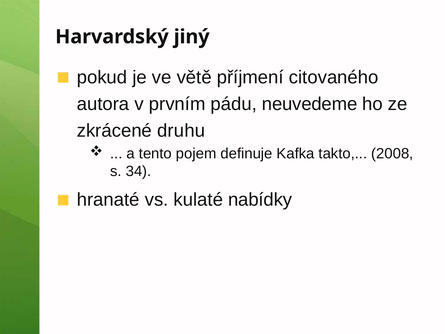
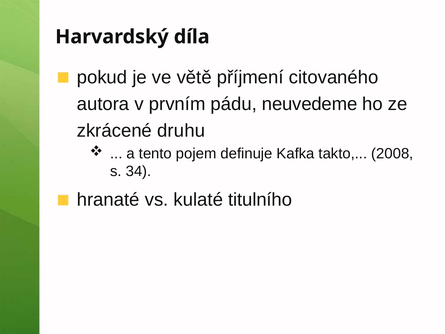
jiný: jiný -> díla
nabídky: nabídky -> titulního
